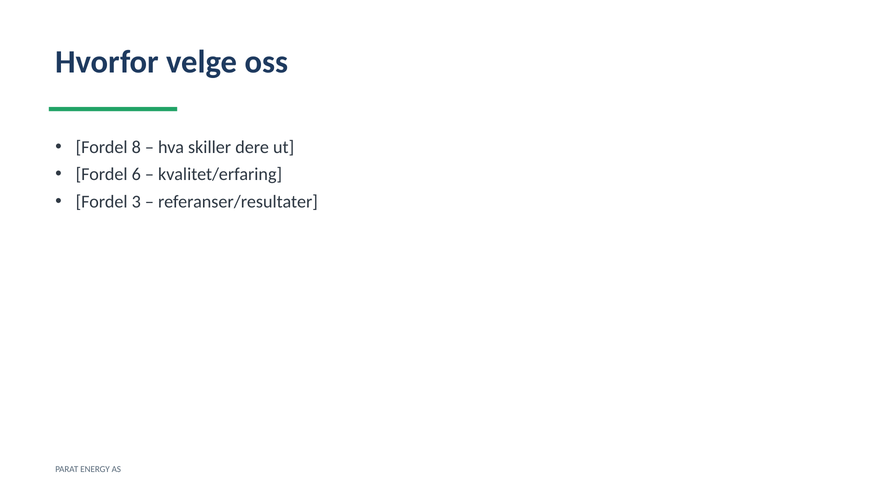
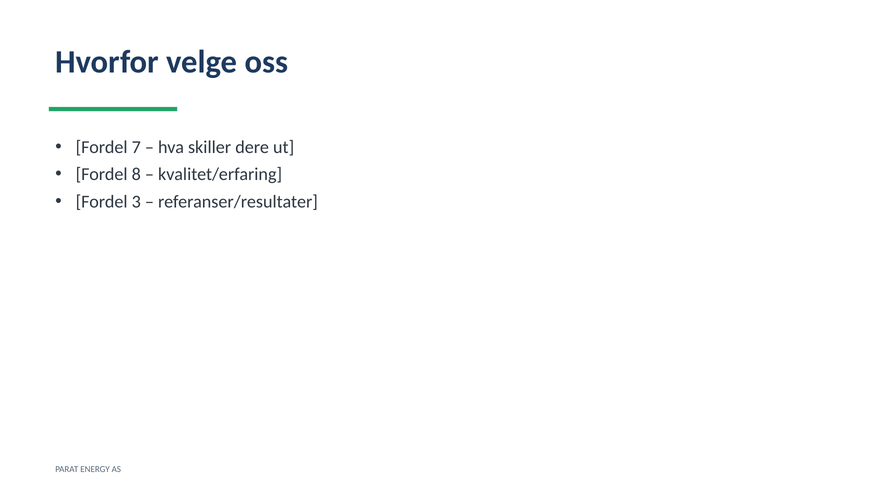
8: 8 -> 7
6: 6 -> 8
